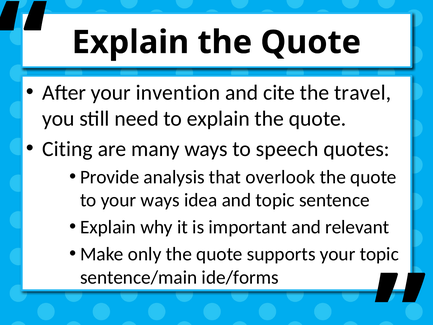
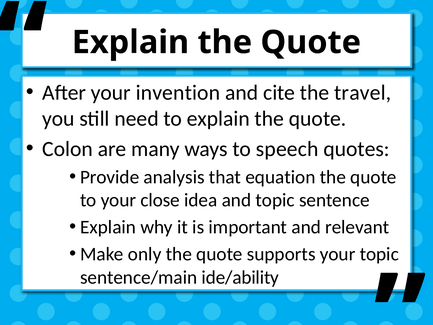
Citing: Citing -> Colon
overlook: overlook -> equation
your ways: ways -> close
ide/forms: ide/forms -> ide/ability
